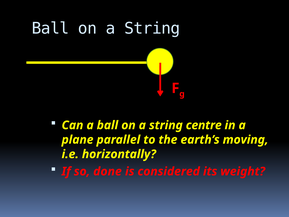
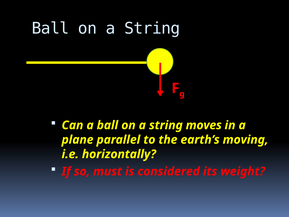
centre: centre -> moves
done: done -> must
